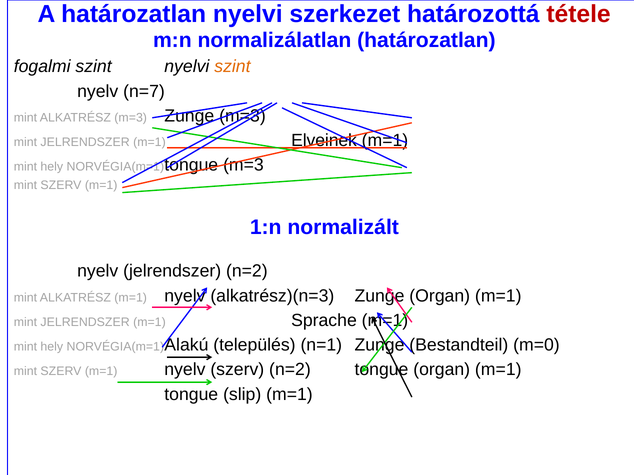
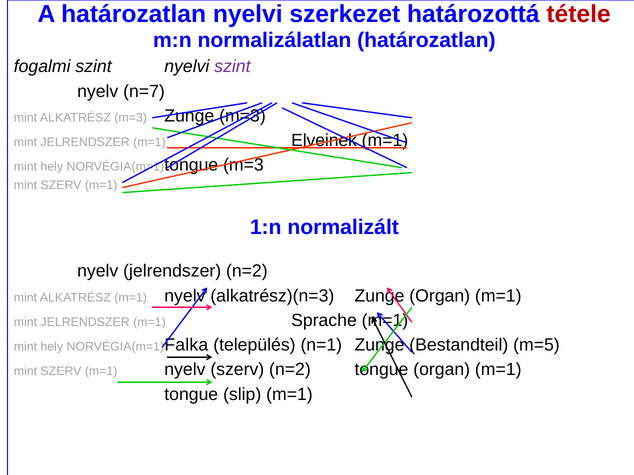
szint at (232, 67) colour: orange -> purple
Alakú: Alakú -> Falka
m=0: m=0 -> m=5
